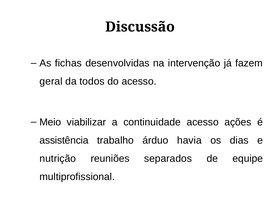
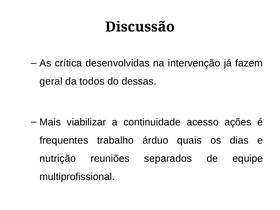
fichas: fichas -> crítica
do acesso: acesso -> dessas
Meio: Meio -> Mais
assistência: assistência -> frequentes
havia: havia -> quais
